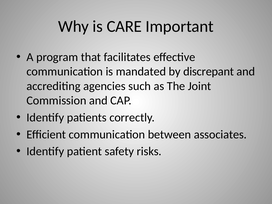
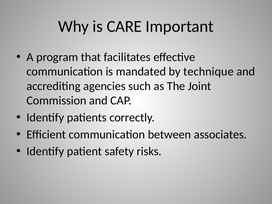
discrepant: discrepant -> technique
